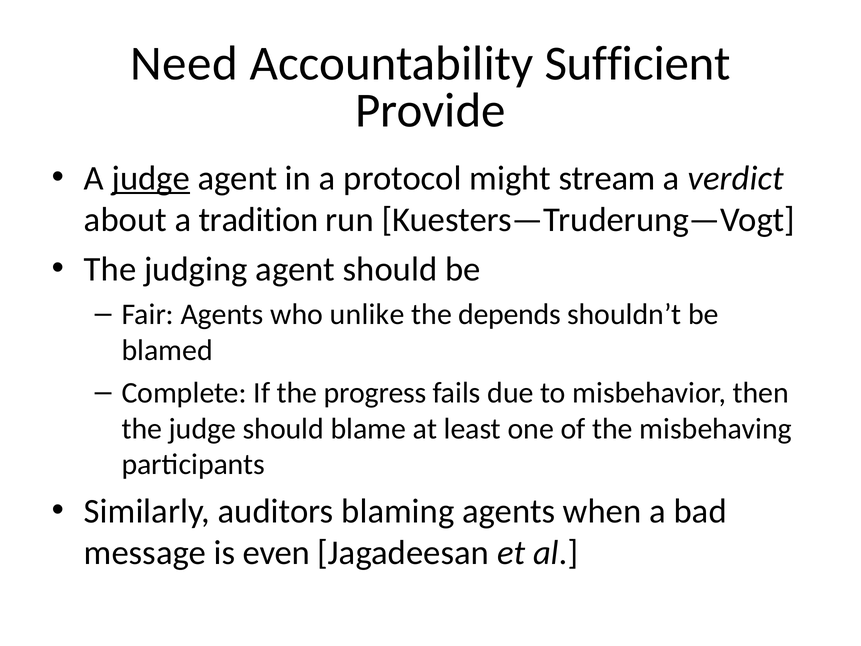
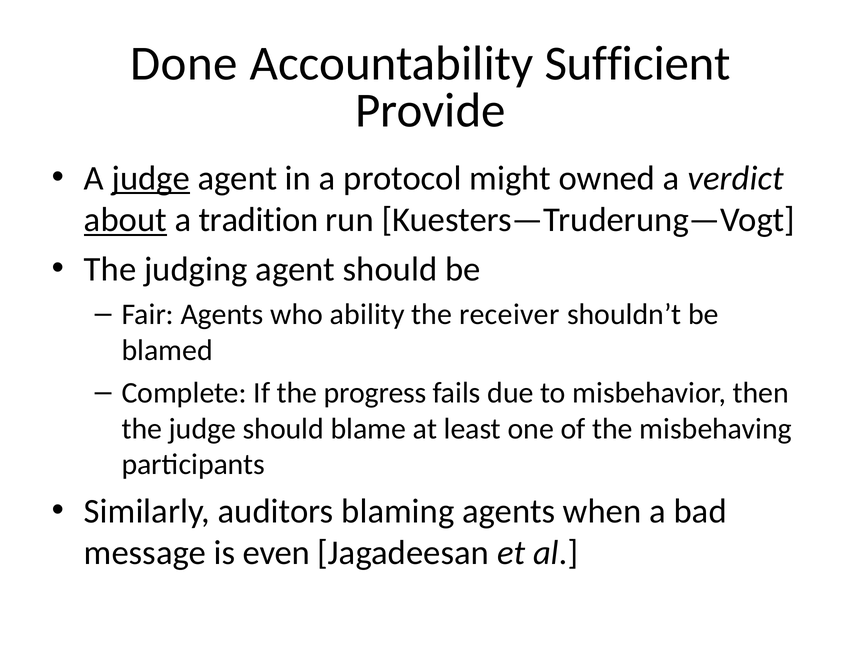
Need: Need -> Done
stream: stream -> owned
about underline: none -> present
unlike: unlike -> ability
depends: depends -> receiver
